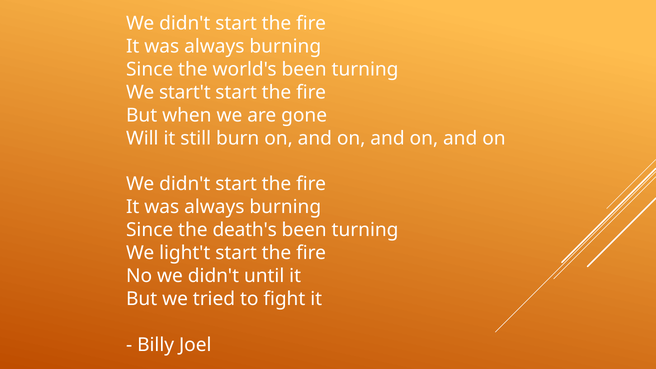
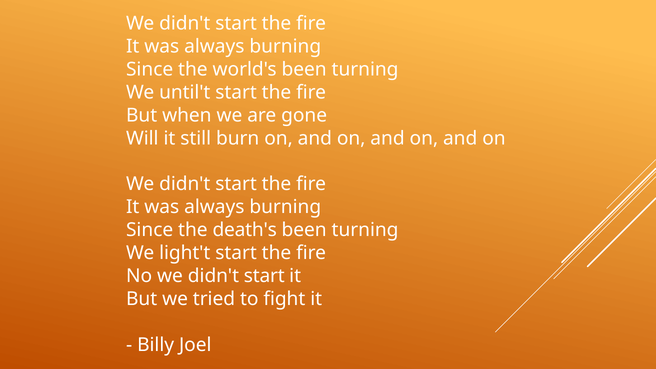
start't: start't -> until't
No we didn't until: until -> start
